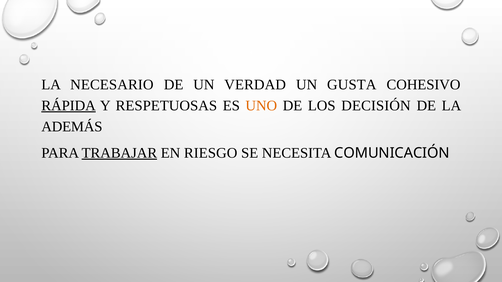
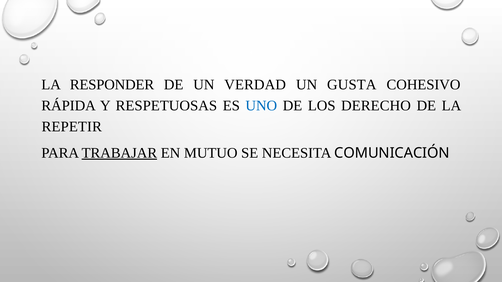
NECESARIO: NECESARIO -> RESPONDER
RÁPIDA underline: present -> none
UNO colour: orange -> blue
DECISIÓN: DECISIÓN -> DERECHO
ADEMÁS: ADEMÁS -> REPETIR
RIESGO: RIESGO -> MUTUO
